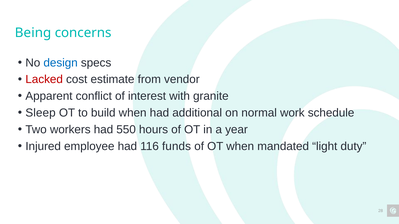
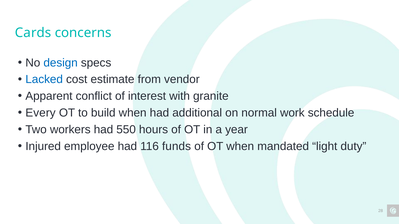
Being: Being -> Cards
Lacked colour: red -> blue
Sleep: Sleep -> Every
